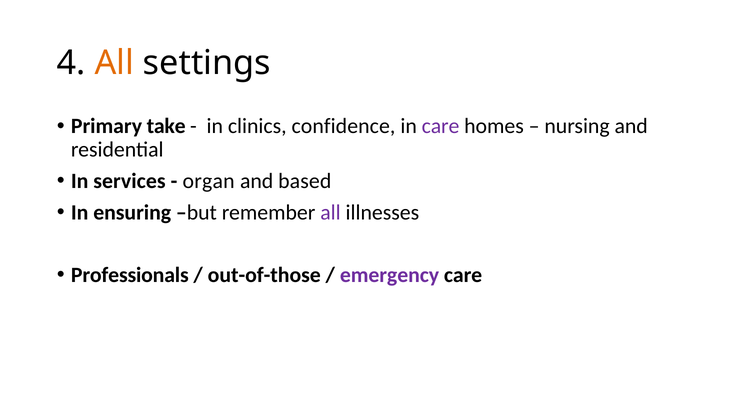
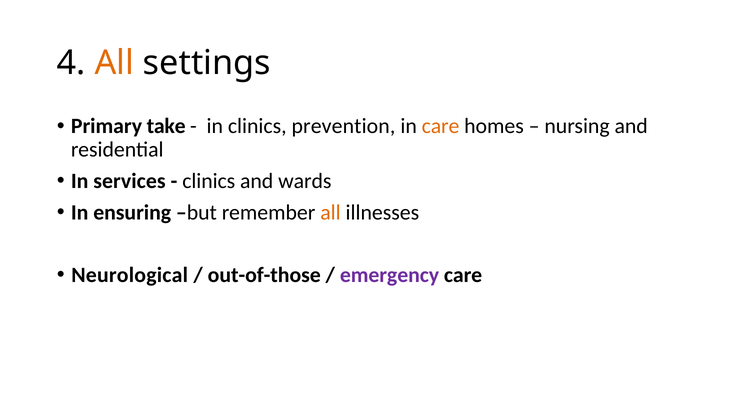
confidence: confidence -> prevention
care at (441, 126) colour: purple -> orange
organ at (209, 181): organ -> clinics
based: based -> wards
all at (331, 212) colour: purple -> orange
Professionals: Professionals -> Neurological
